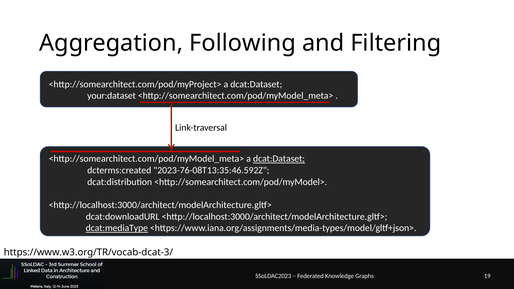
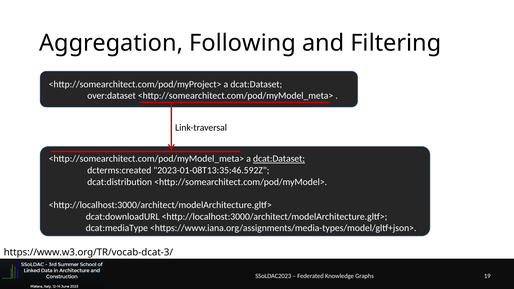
your:dataset: your:dataset -> over:dataset
2023-76-08T13:35:46.592Z: 2023-76-08T13:35:46.592Z -> 2023-01-08T13:35:46.592Z
dcat:mediaType underline: present -> none
